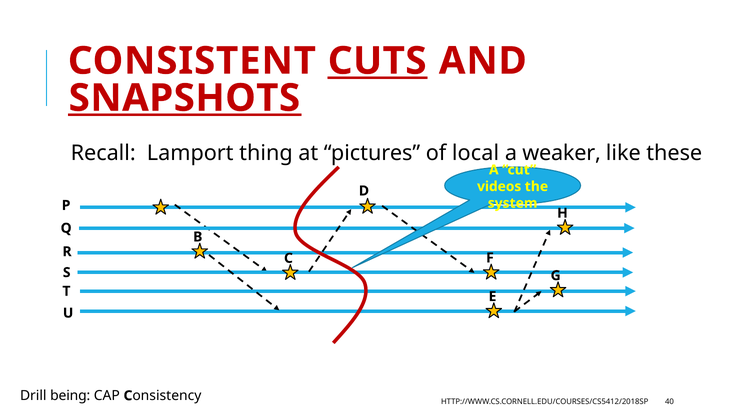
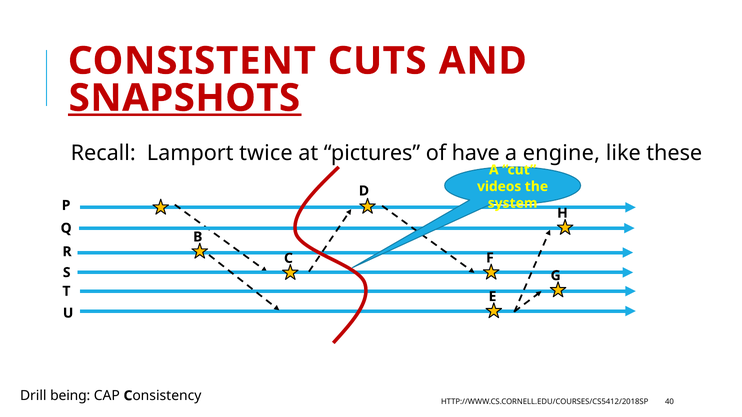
CUTS underline: present -> none
thing: thing -> twice
local: local -> have
weaker: weaker -> engine
